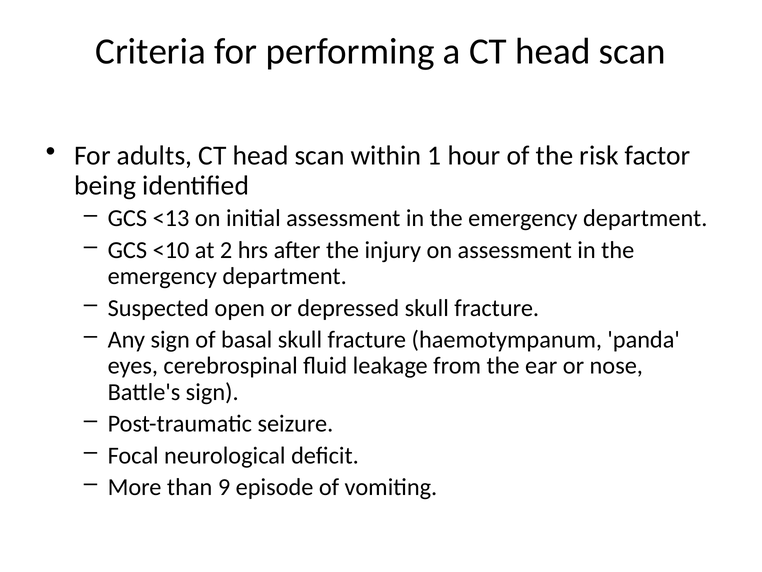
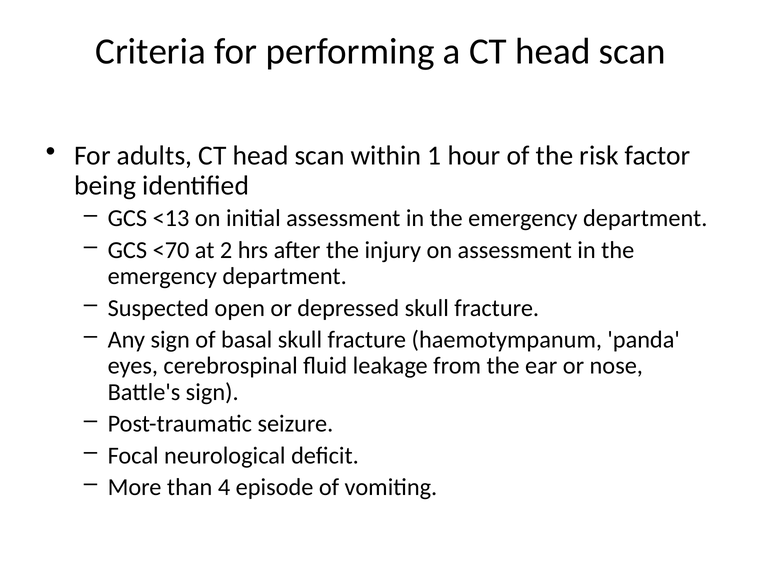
<10: <10 -> <70
9: 9 -> 4
